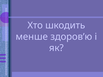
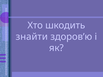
менше: менше -> знайти
